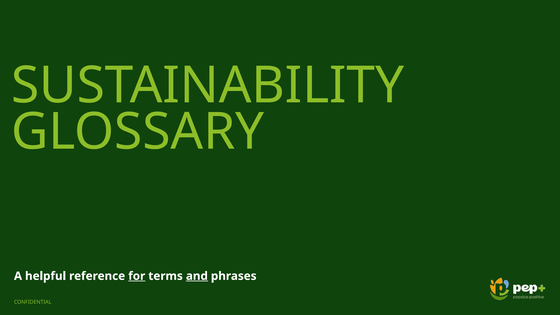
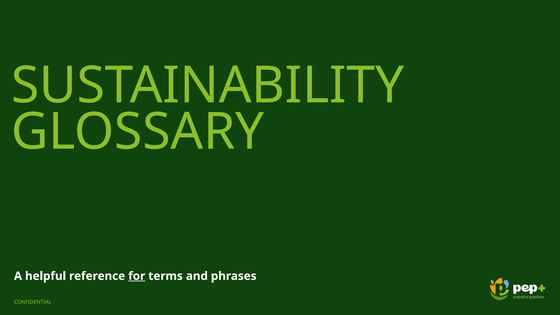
and underline: present -> none
